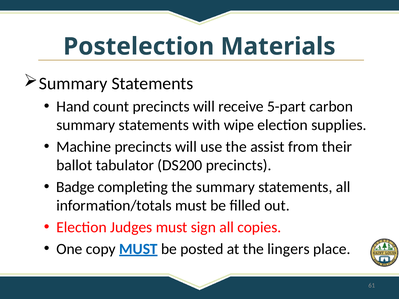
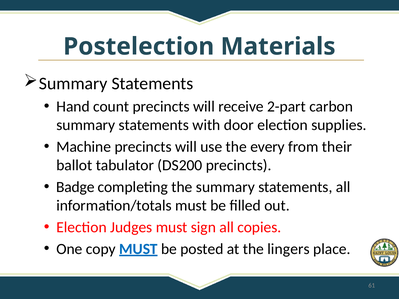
5-part: 5-part -> 2-part
wipe: wipe -> door
assist: assist -> every
